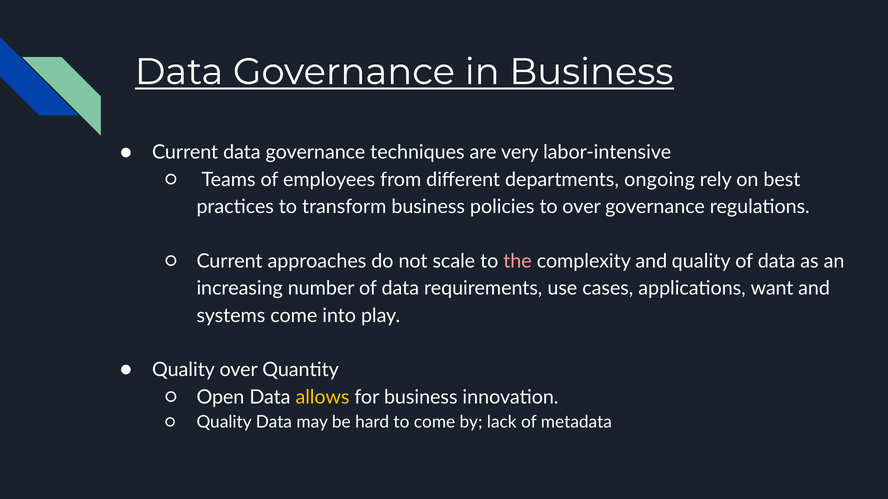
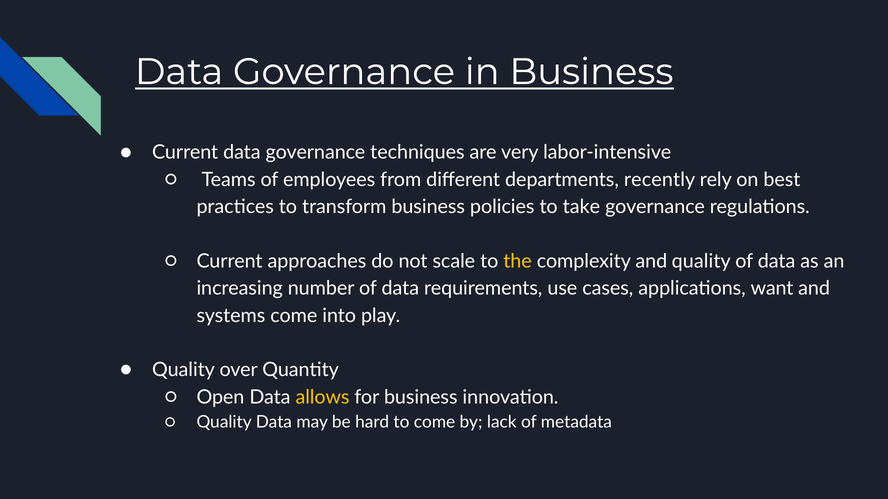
ongoing: ongoing -> recently
to over: over -> take
the colour: pink -> yellow
